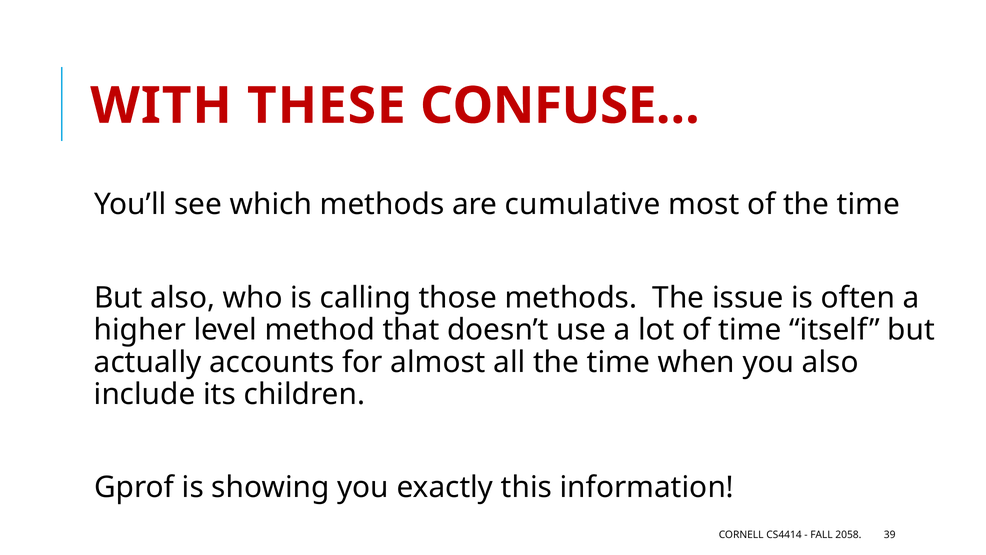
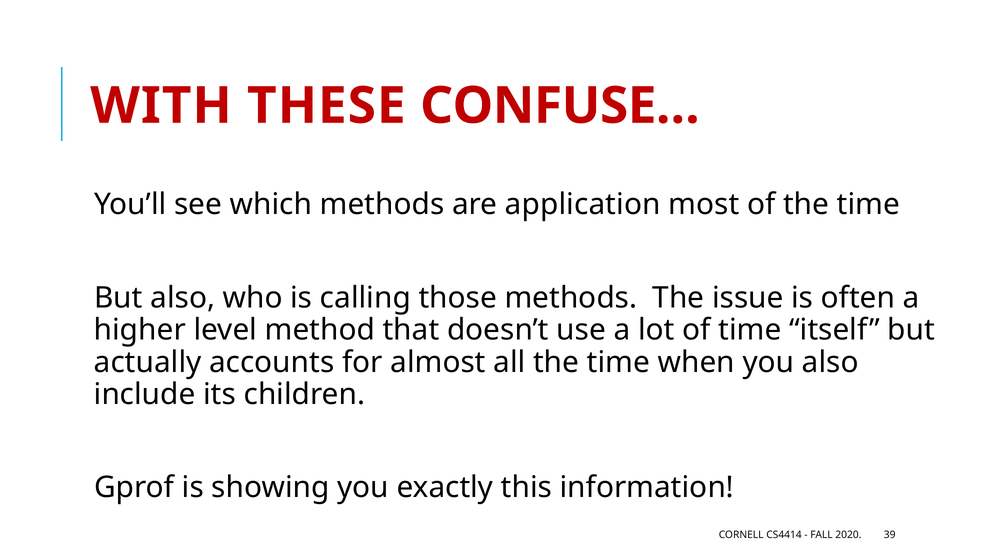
cumulative: cumulative -> application
2058: 2058 -> 2020
